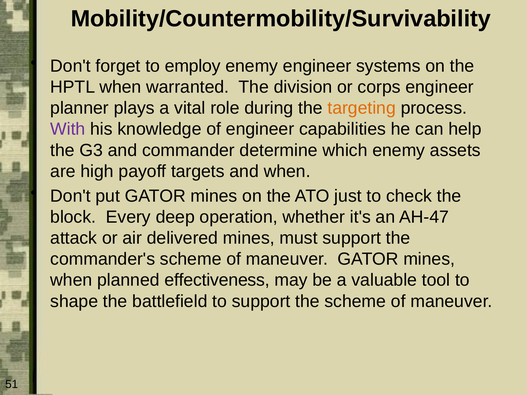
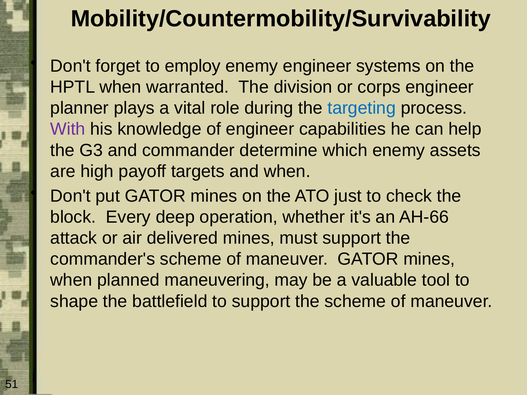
targeting colour: orange -> blue
AH-47: AH-47 -> AH-66
effectiveness: effectiveness -> maneuvering
